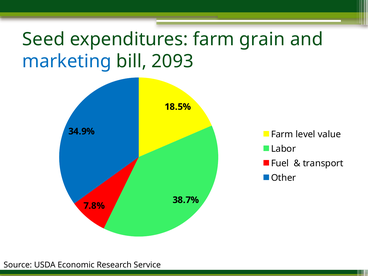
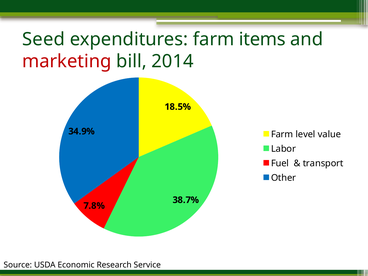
grain: grain -> items
marketing colour: blue -> red
2093: 2093 -> 2014
